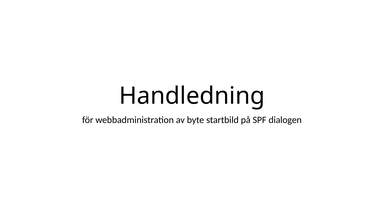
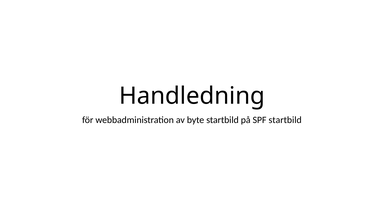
SPF dialogen: dialogen -> startbild
